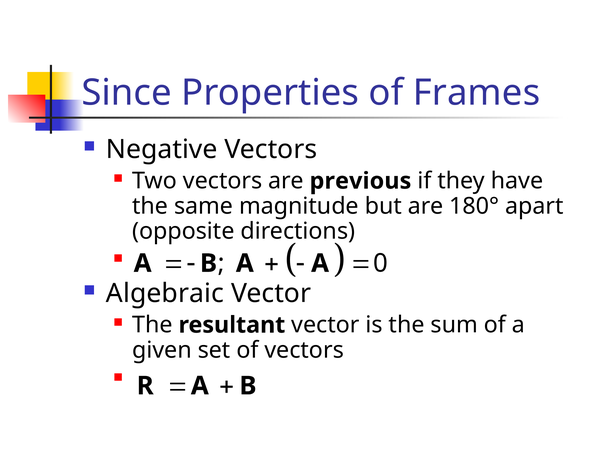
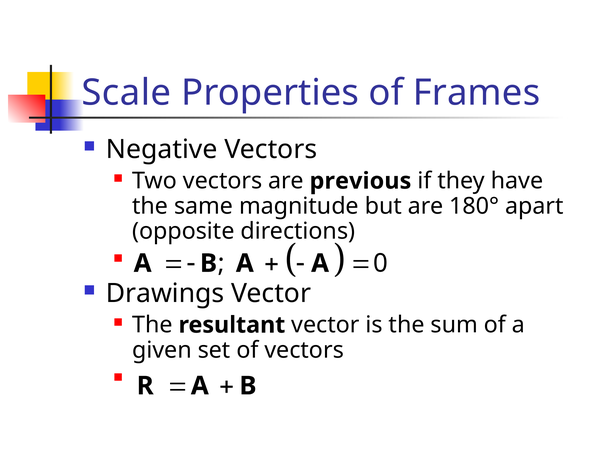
Since: Since -> Scale
Algebraic: Algebraic -> Drawings
